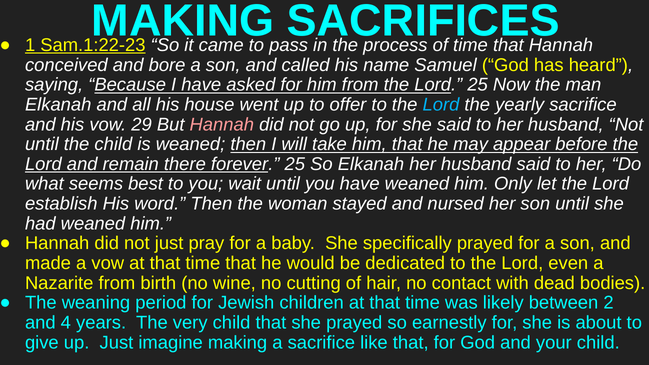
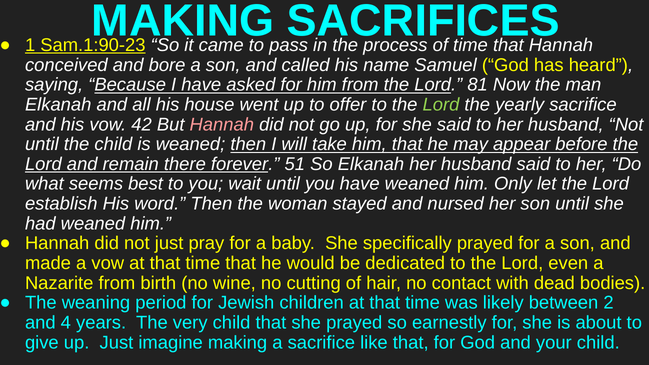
Sam.1:22-23: Sam.1:22-23 -> Sam.1:90-23
Lord 25: 25 -> 81
Lord at (441, 105) colour: light blue -> light green
29: 29 -> 42
forever 25: 25 -> 51
